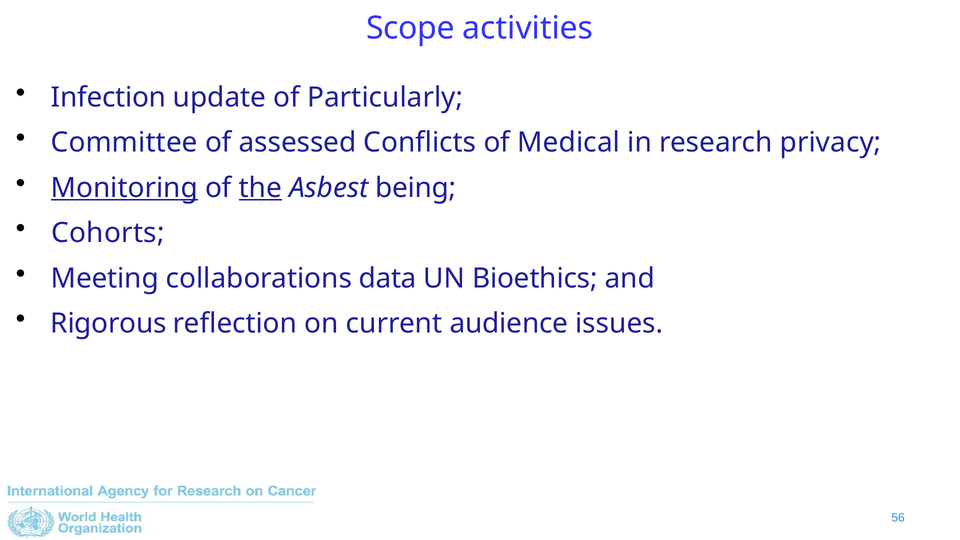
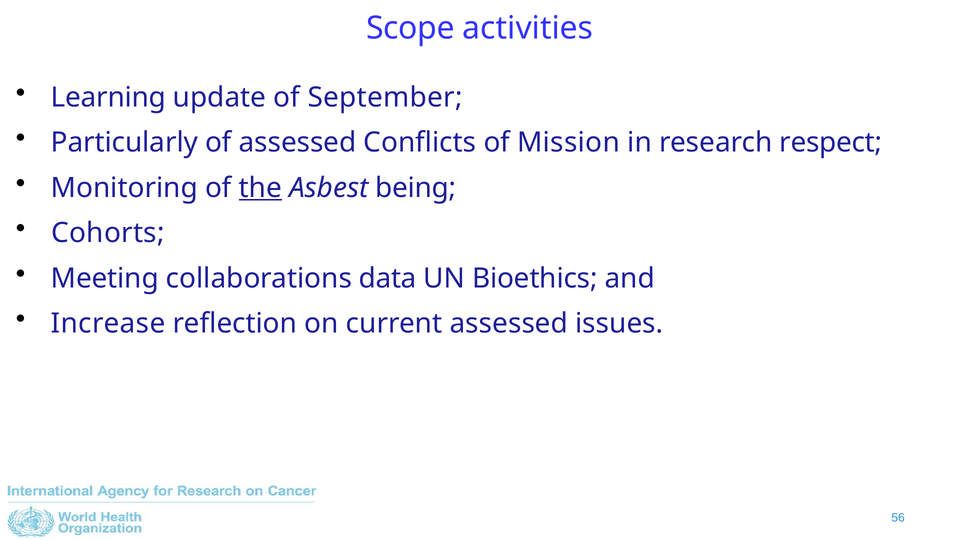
Infection: Infection -> Learning
Particularly: Particularly -> September
Committee: Committee -> Particularly
Medical: Medical -> Mission
privacy: privacy -> respect
Monitoring underline: present -> none
Rigorous: Rigorous -> Increase
current audience: audience -> assessed
